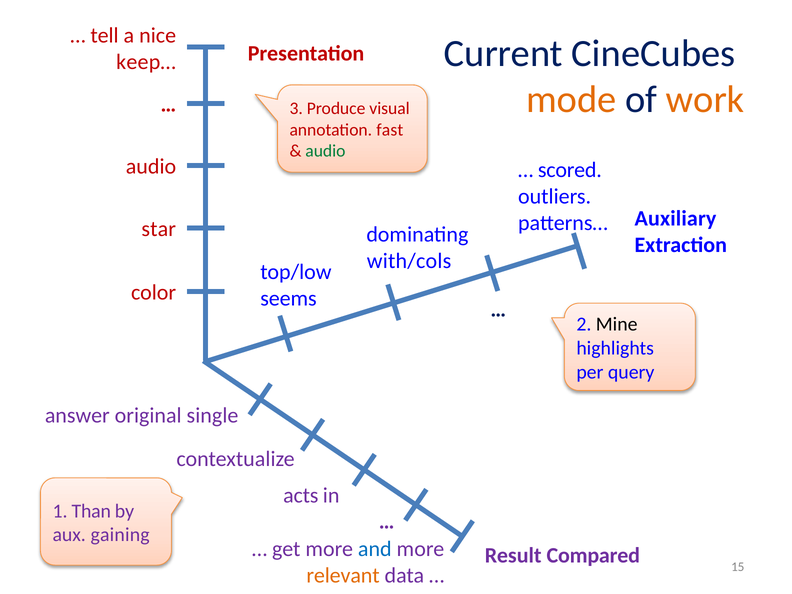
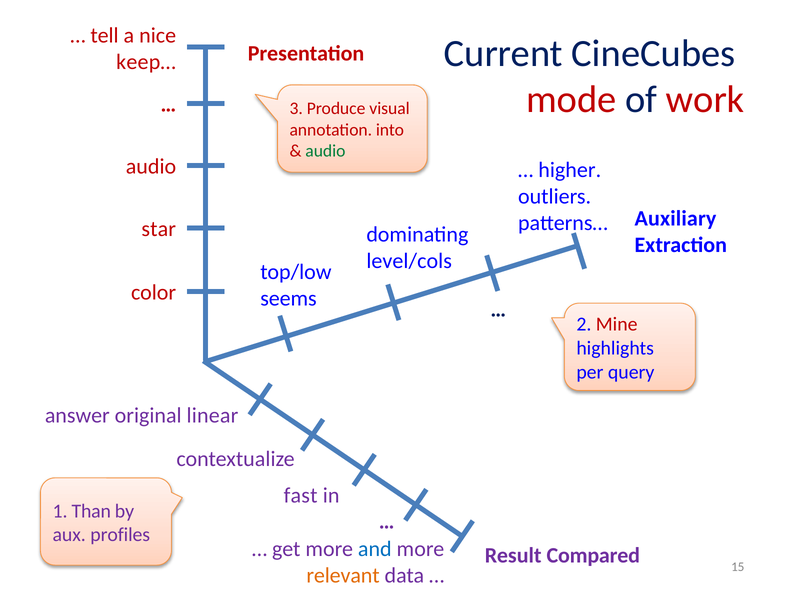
mode colour: orange -> red
work colour: orange -> red
fast: fast -> into
scored: scored -> higher
with/cols: with/cols -> level/cols
Mine colour: black -> red
single: single -> linear
acts: acts -> fast
gaining: gaining -> profiles
